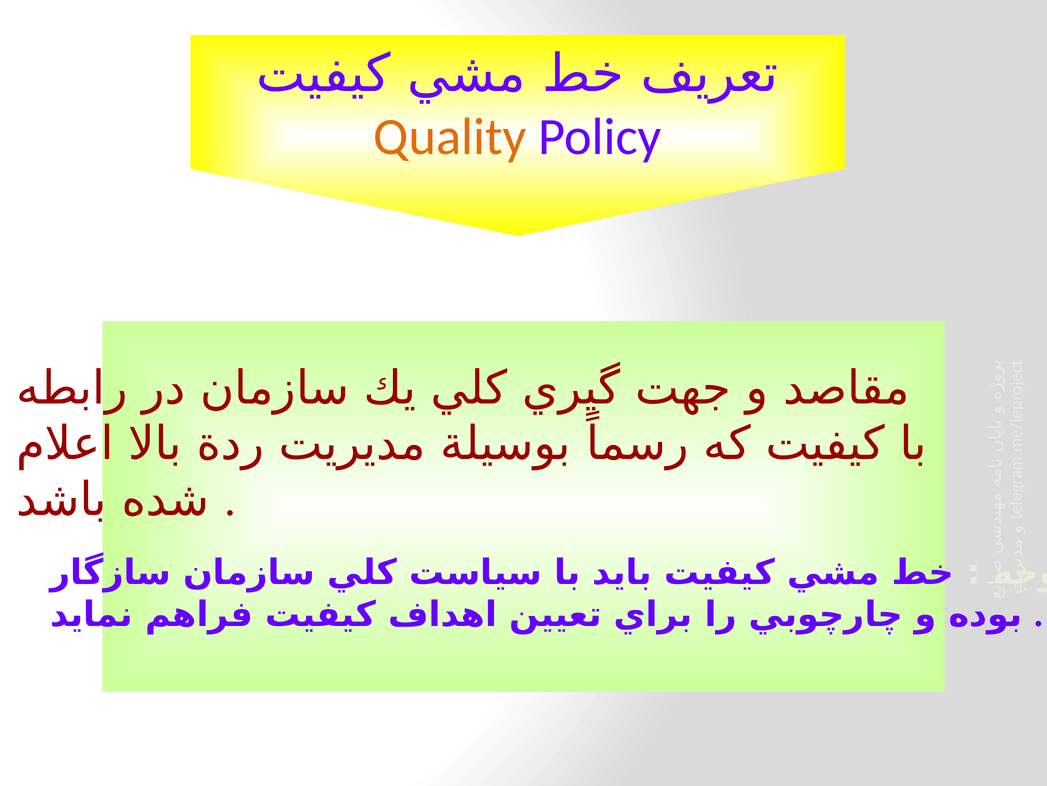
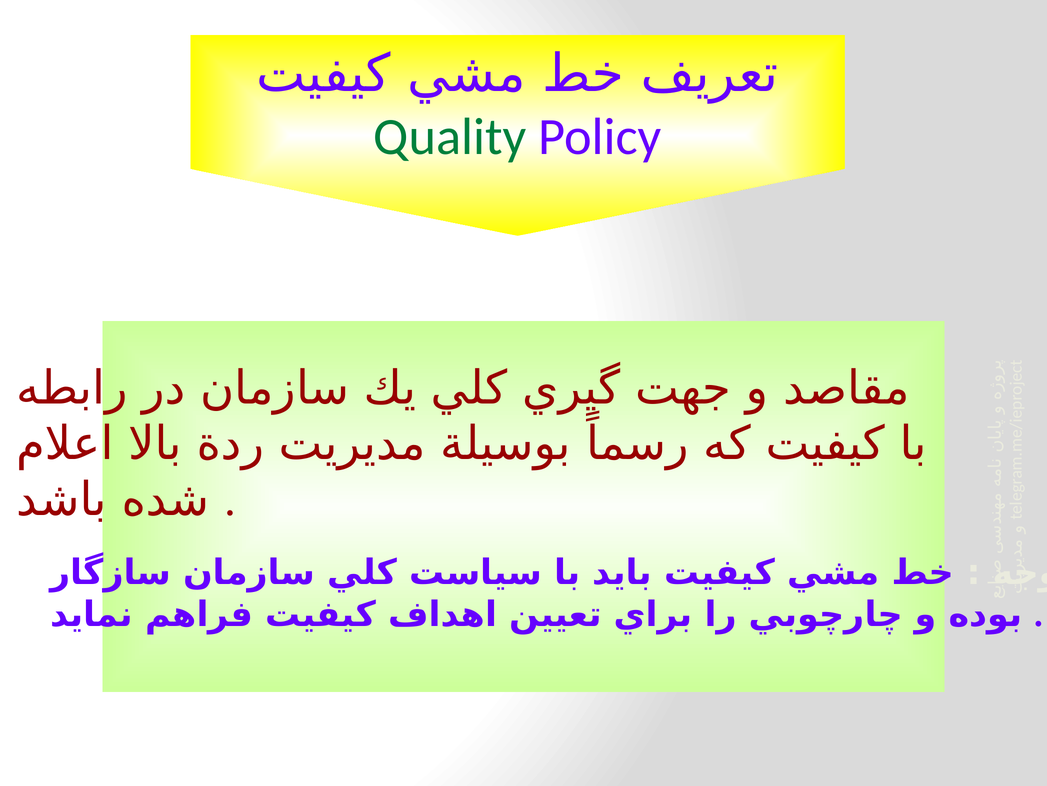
Quality colour: orange -> green
